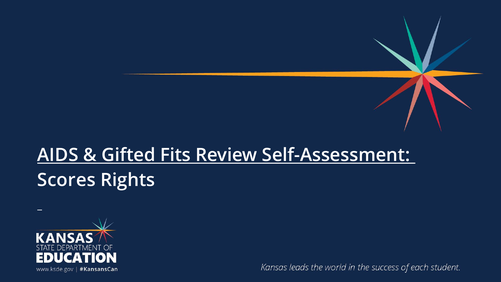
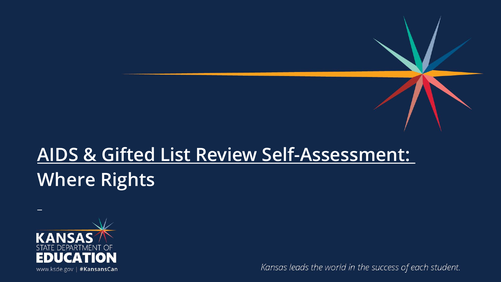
Fits: Fits -> List
Scores: Scores -> Where
